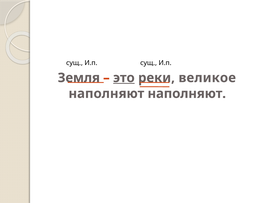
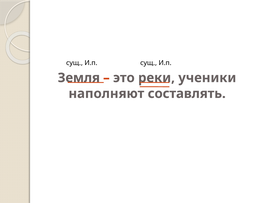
это underline: present -> none
великое: великое -> ученики
наполняют наполняют: наполняют -> составлять
